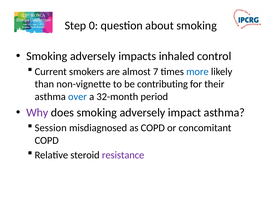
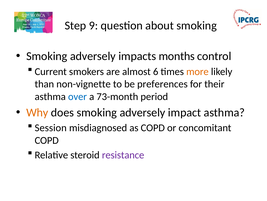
0: 0 -> 9
inhaled: inhaled -> months
7: 7 -> 6
more colour: blue -> orange
contributing: contributing -> preferences
32-month: 32-month -> 73-month
Why colour: purple -> orange
